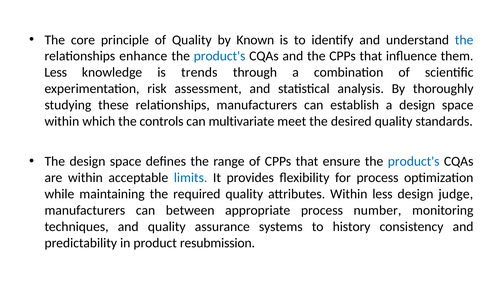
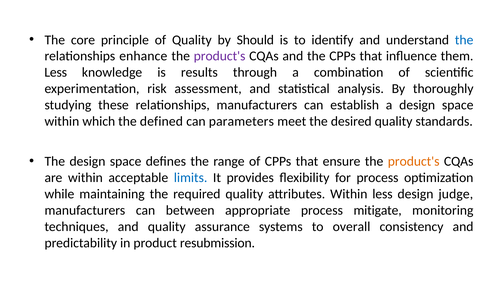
Known: Known -> Should
product's at (220, 56) colour: blue -> purple
trends: trends -> results
controls: controls -> defined
multivariate: multivariate -> parameters
product's at (414, 161) colour: blue -> orange
number: number -> mitigate
history: history -> overall
